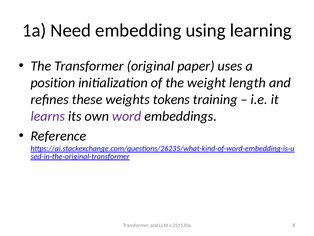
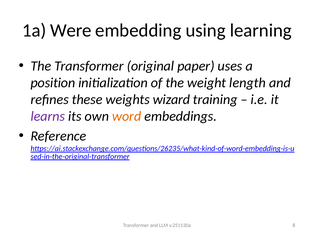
Need: Need -> Were
tokens: tokens -> wizard
word colour: purple -> orange
